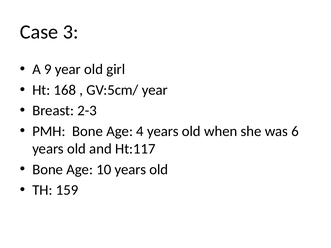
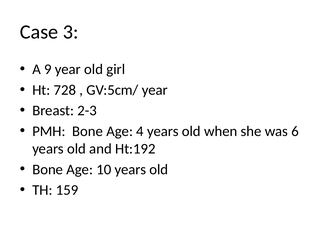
168: 168 -> 728
Ht:117: Ht:117 -> Ht:192
